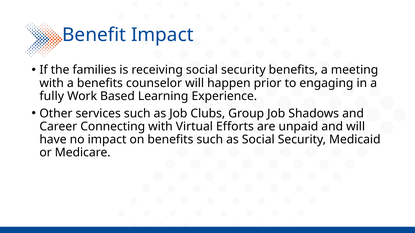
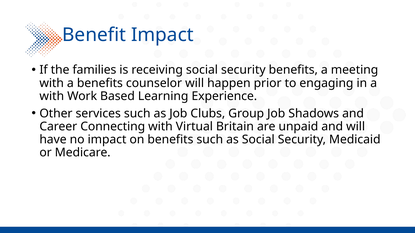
fully at (52, 96): fully -> with
Efforts: Efforts -> Britain
